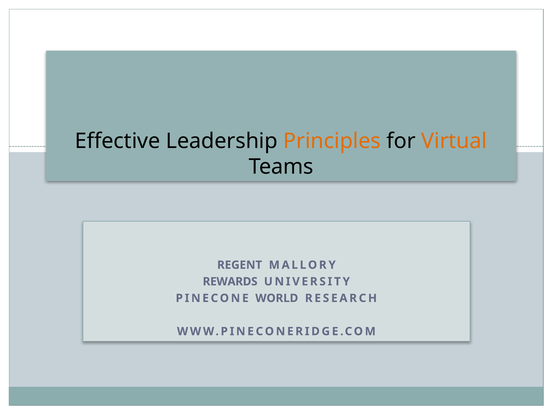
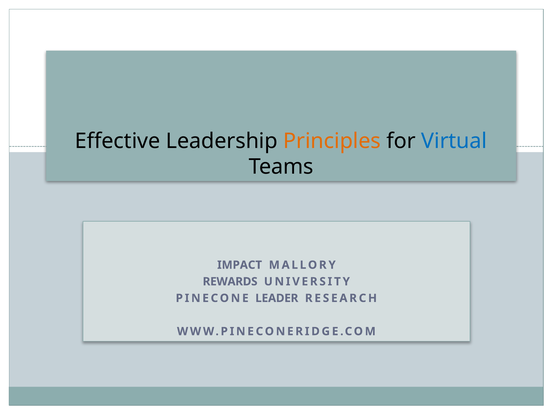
Virtual colour: orange -> blue
REGENT: REGENT -> IMPACT
WORLD: WORLD -> LEADER
